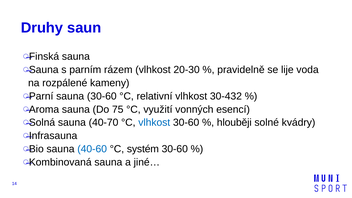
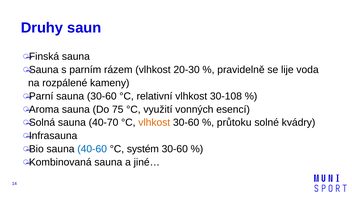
30-432: 30-432 -> 30-108
vlhkost at (154, 123) colour: blue -> orange
hlouběji: hlouběji -> průtoku
